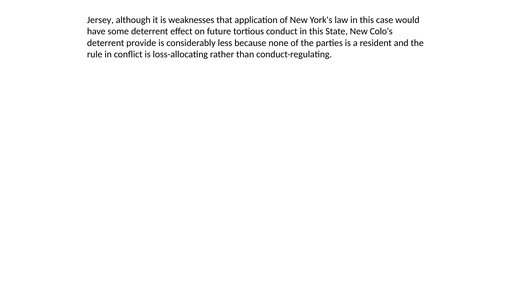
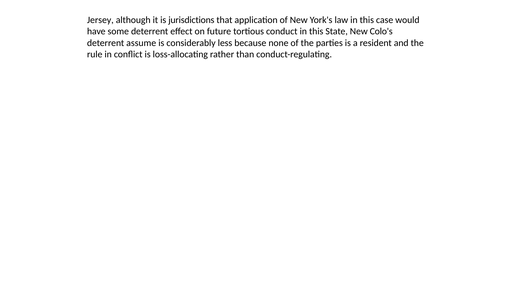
weaknesses: weaknesses -> jurisdictions
provide: provide -> assume
